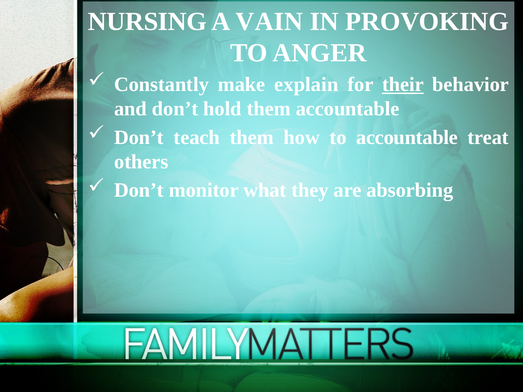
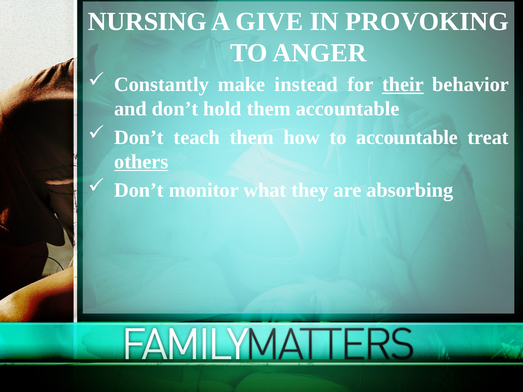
VAIN: VAIN -> GIVE
explain: explain -> instead
others underline: none -> present
